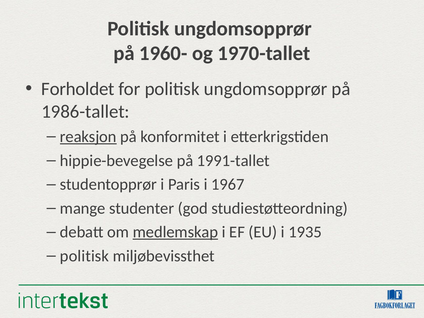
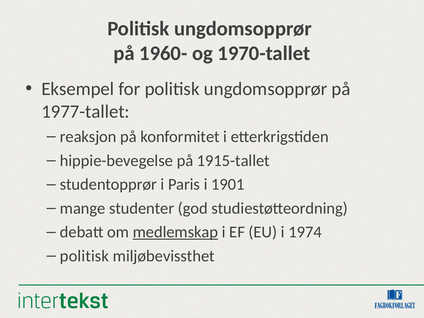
Forholdet: Forholdet -> Eksempel
1986-tallet: 1986-tallet -> 1977-tallet
reaksjon underline: present -> none
1991-tallet: 1991-tallet -> 1915-tallet
1967: 1967 -> 1901
1935: 1935 -> 1974
